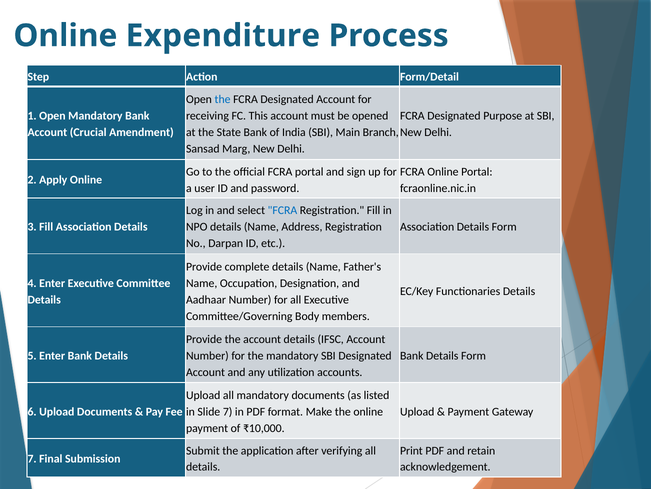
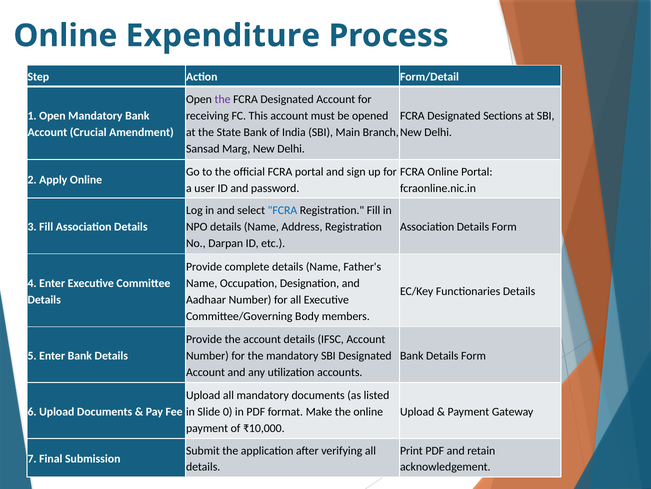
the at (223, 99) colour: blue -> purple
Purpose: Purpose -> Sections
Slide 7: 7 -> 0
